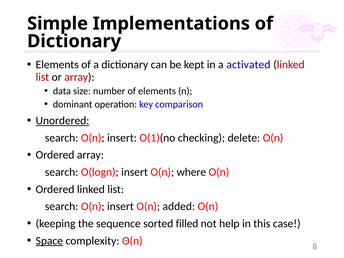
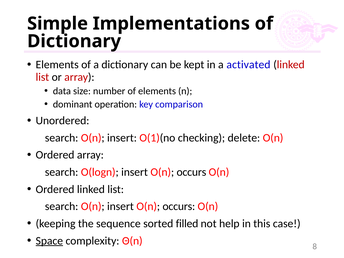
Unordered underline: present -> none
O(logn insert O(n where: where -> occurs
O(n insert O(n added: added -> occurs
